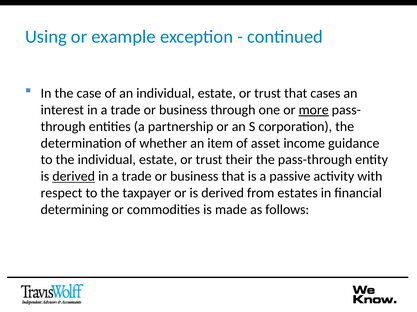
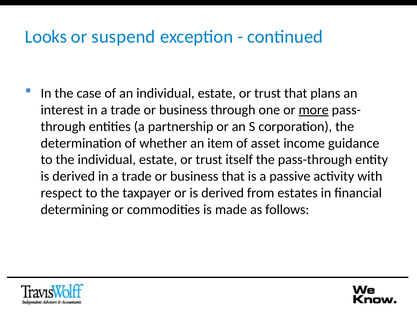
Using: Using -> Looks
example: example -> suspend
cases: cases -> plans
their: their -> itself
derived at (74, 177) underline: present -> none
